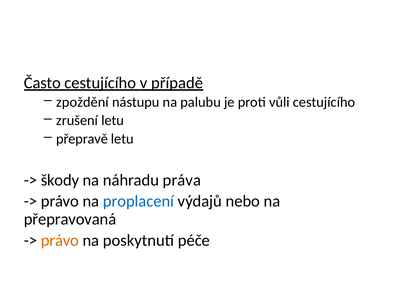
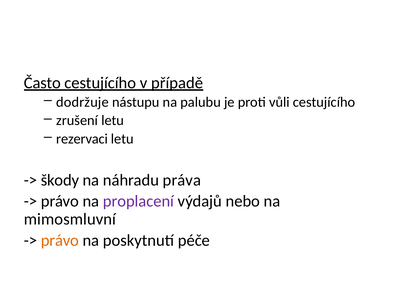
zpoždění: zpoždění -> dodržuje
přepravě: přepravě -> rezervaci
proplacení colour: blue -> purple
přepravovaná: přepravovaná -> mimosmluvní
